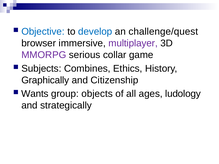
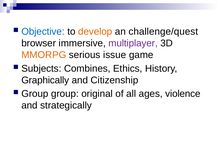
develop colour: blue -> orange
MMORPG colour: purple -> orange
collar: collar -> issue
Wants at (35, 94): Wants -> Group
objects: objects -> original
ludology: ludology -> violence
